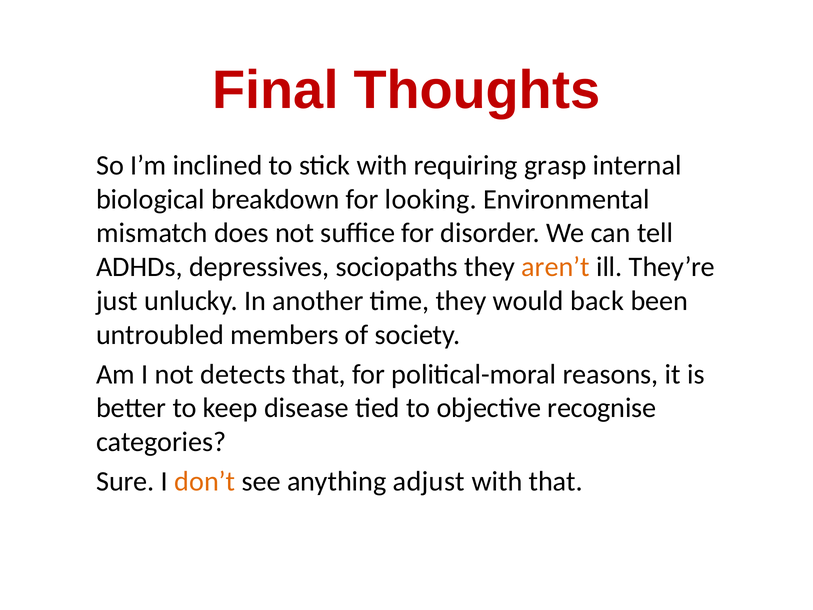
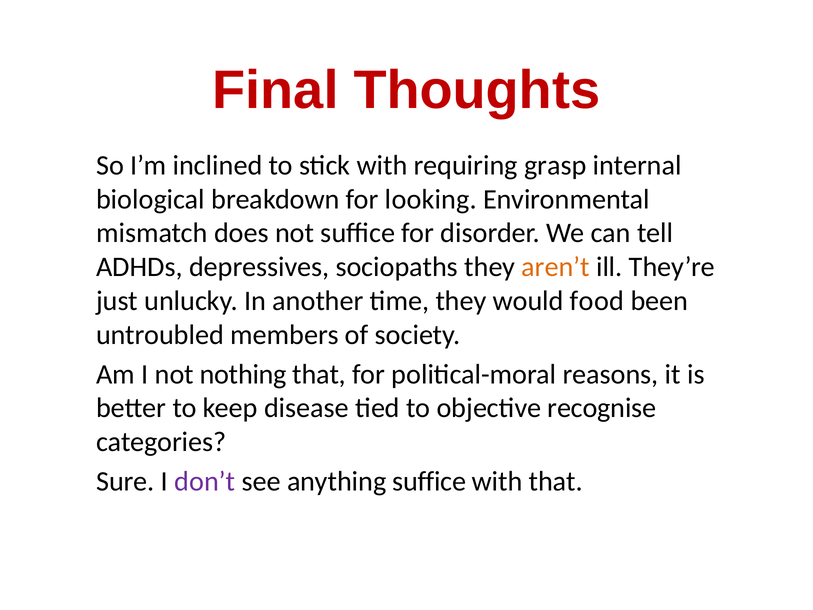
back: back -> food
detects: detects -> nothing
don’t colour: orange -> purple
anything adjust: adjust -> suffice
